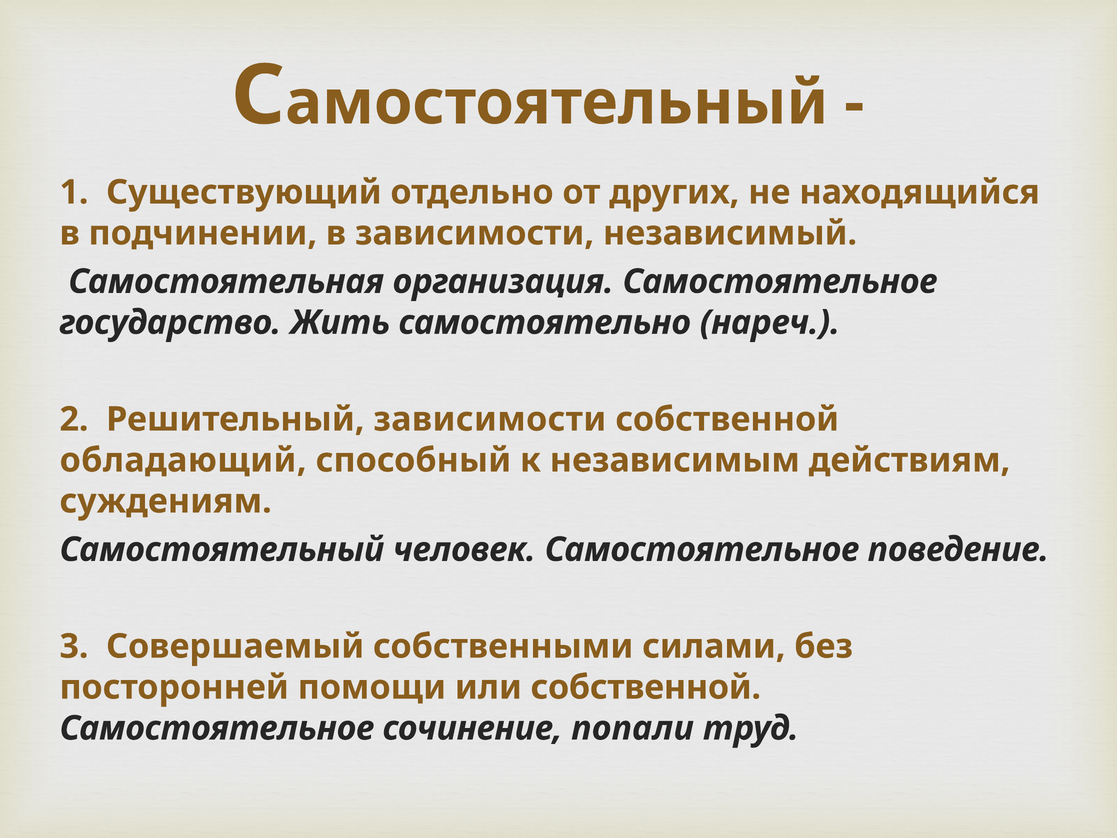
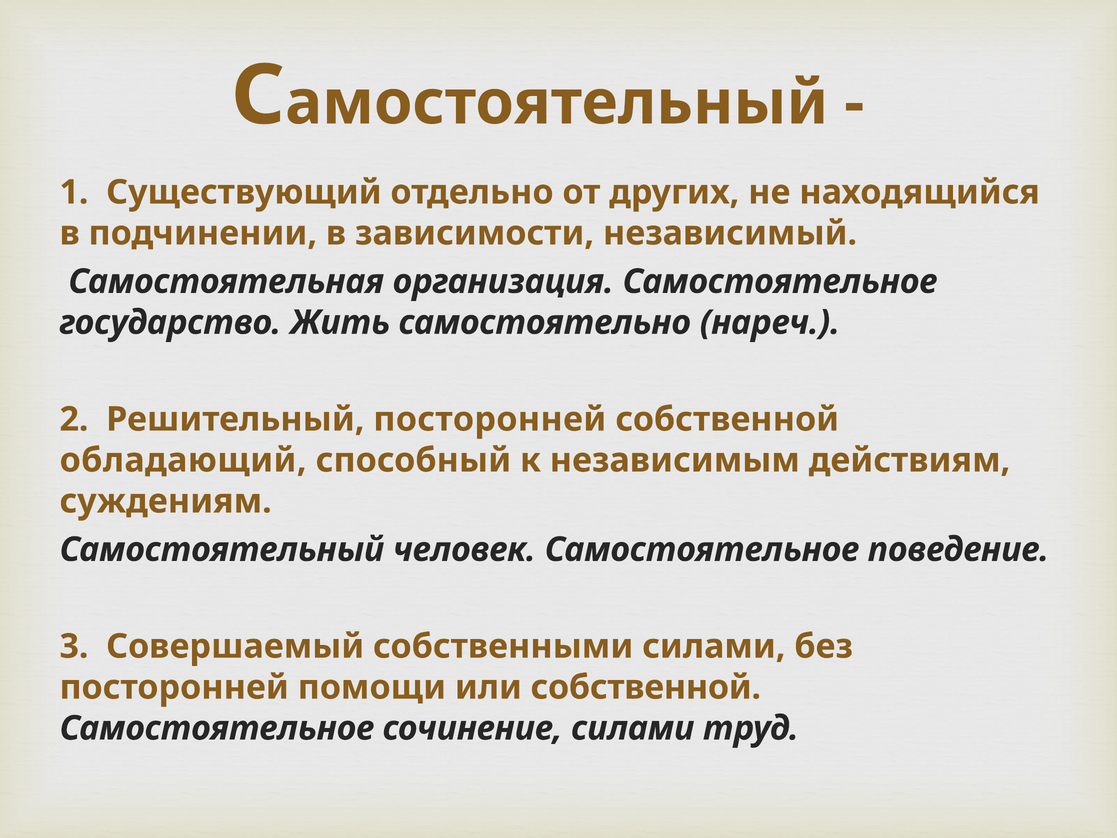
Решительный зависимости: зависимости -> посторонней
сочинение попали: попали -> силами
